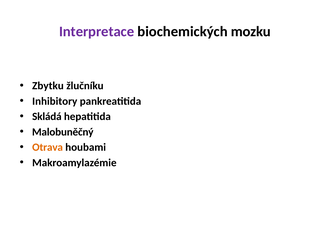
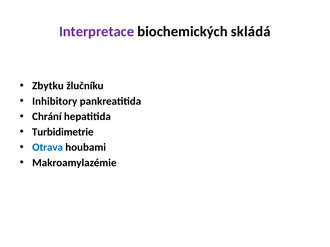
mozku: mozku -> skládá
Skládá: Skládá -> Chrání
Malobuněčný: Malobuněčný -> Turbidimetrie
Otrava colour: orange -> blue
